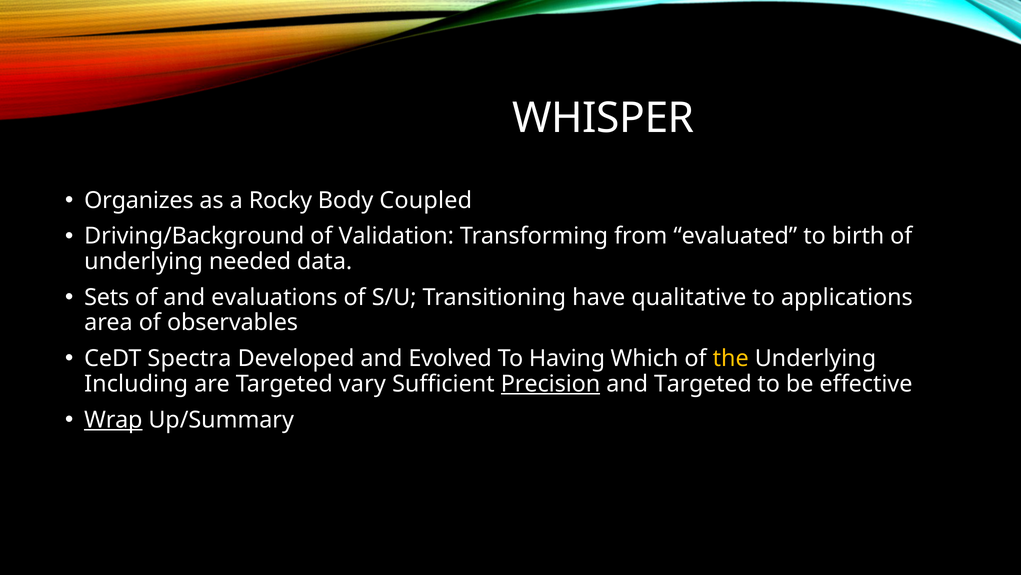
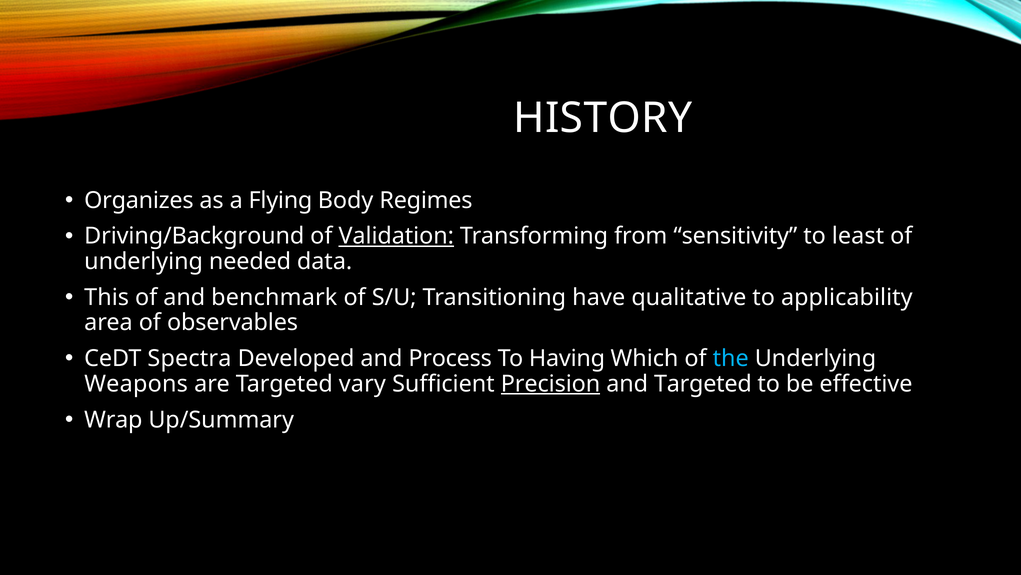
WHISPER: WHISPER -> HISTORY
Rocky: Rocky -> Flying
Coupled: Coupled -> Regimes
Validation underline: none -> present
evaluated: evaluated -> sensitivity
birth: birth -> least
Sets: Sets -> This
evaluations: evaluations -> benchmark
applications: applications -> applicability
Evolved: Evolved -> Process
the colour: yellow -> light blue
Including: Including -> Weapons
Wrap underline: present -> none
